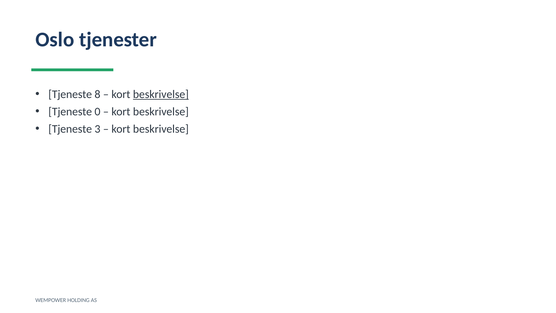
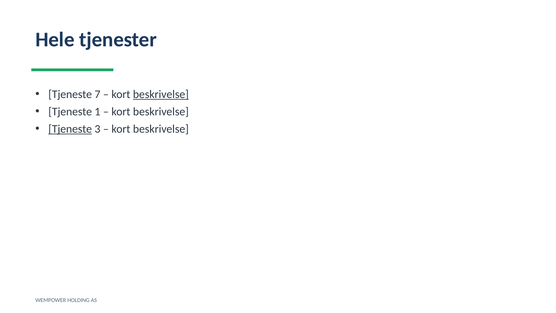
Oslo: Oslo -> Hele
8: 8 -> 7
0: 0 -> 1
Tjeneste at (70, 129) underline: none -> present
